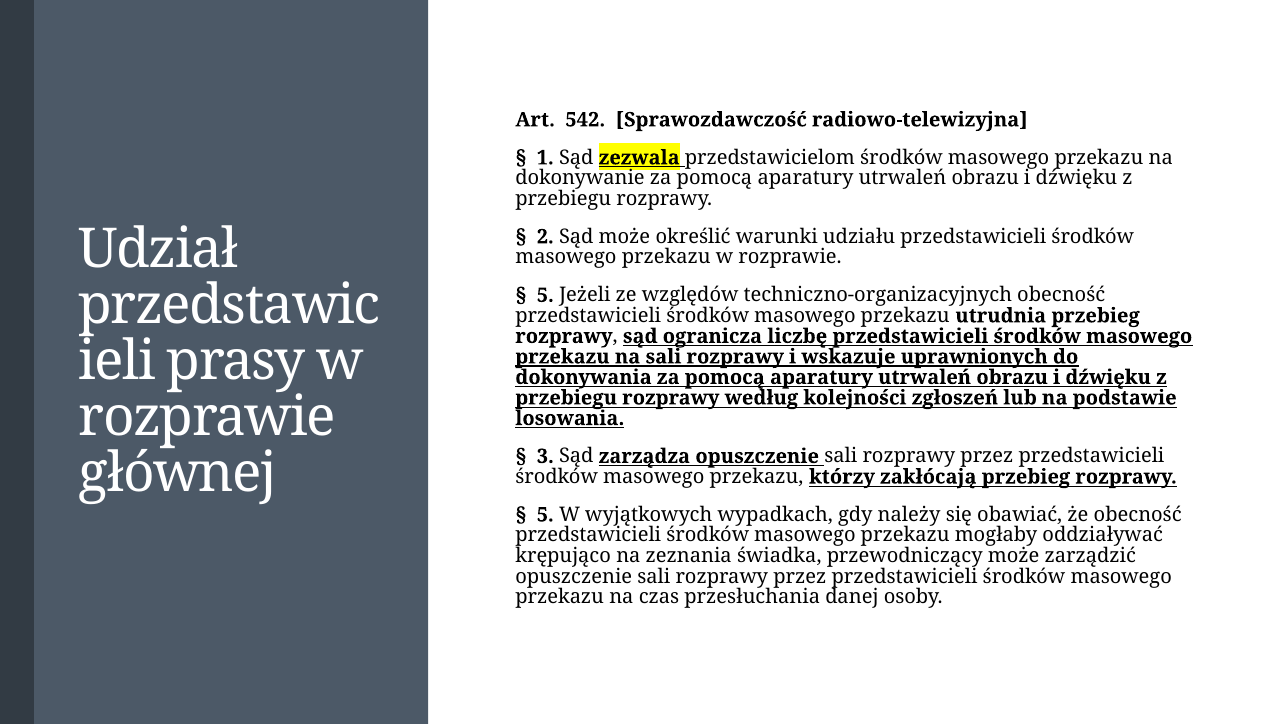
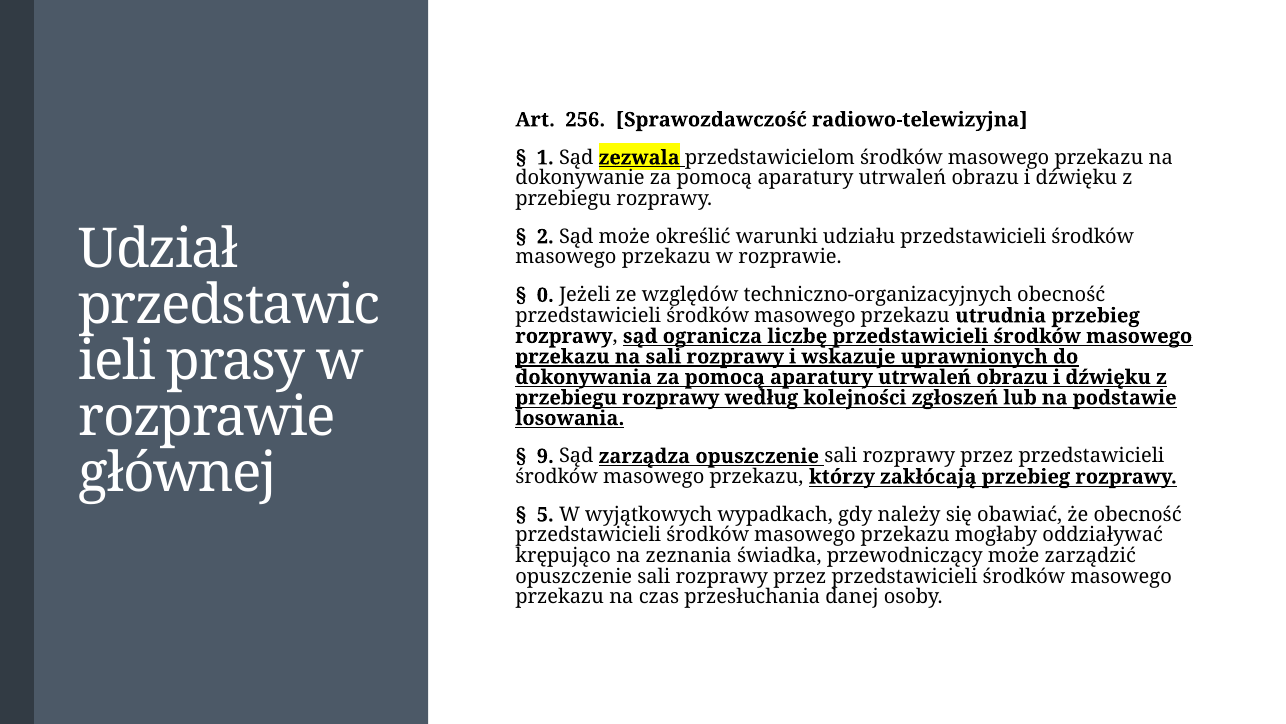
542: 542 -> 256
5 at (545, 295): 5 -> 0
3: 3 -> 9
